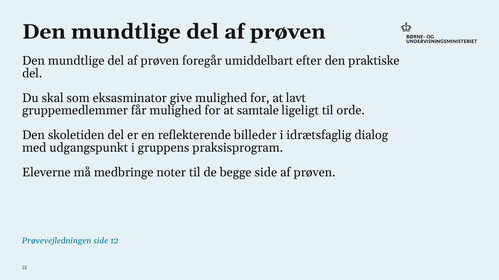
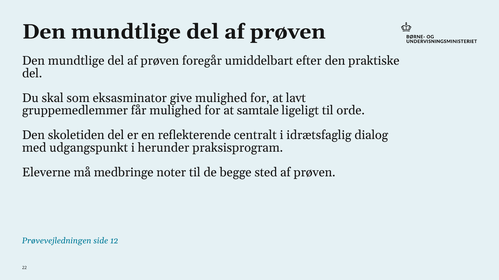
billeder: billeder -> centralt
gruppens: gruppens -> herunder
begge side: side -> sted
